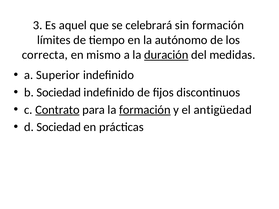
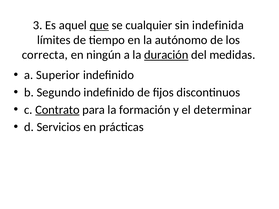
que underline: none -> present
celebrará: celebrará -> cualquier
sin formación: formación -> indefinida
mismo: mismo -> ningún
b Sociedad: Sociedad -> Segundo
formación at (145, 110) underline: present -> none
antigüedad: antigüedad -> determinar
d Sociedad: Sociedad -> Servicios
